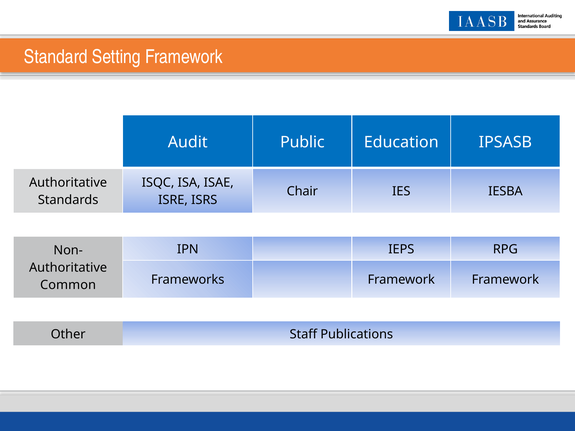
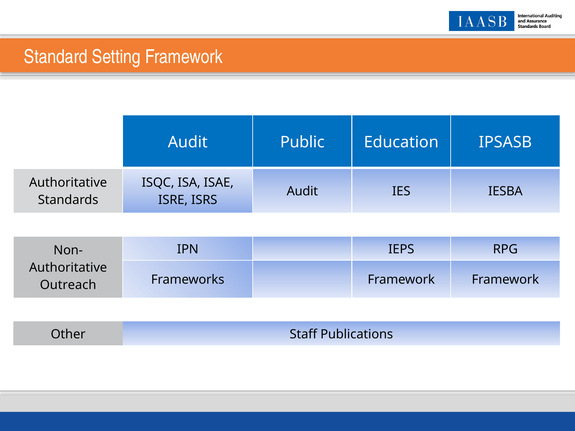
Chair at (302, 191): Chair -> Audit
Common: Common -> Outreach
